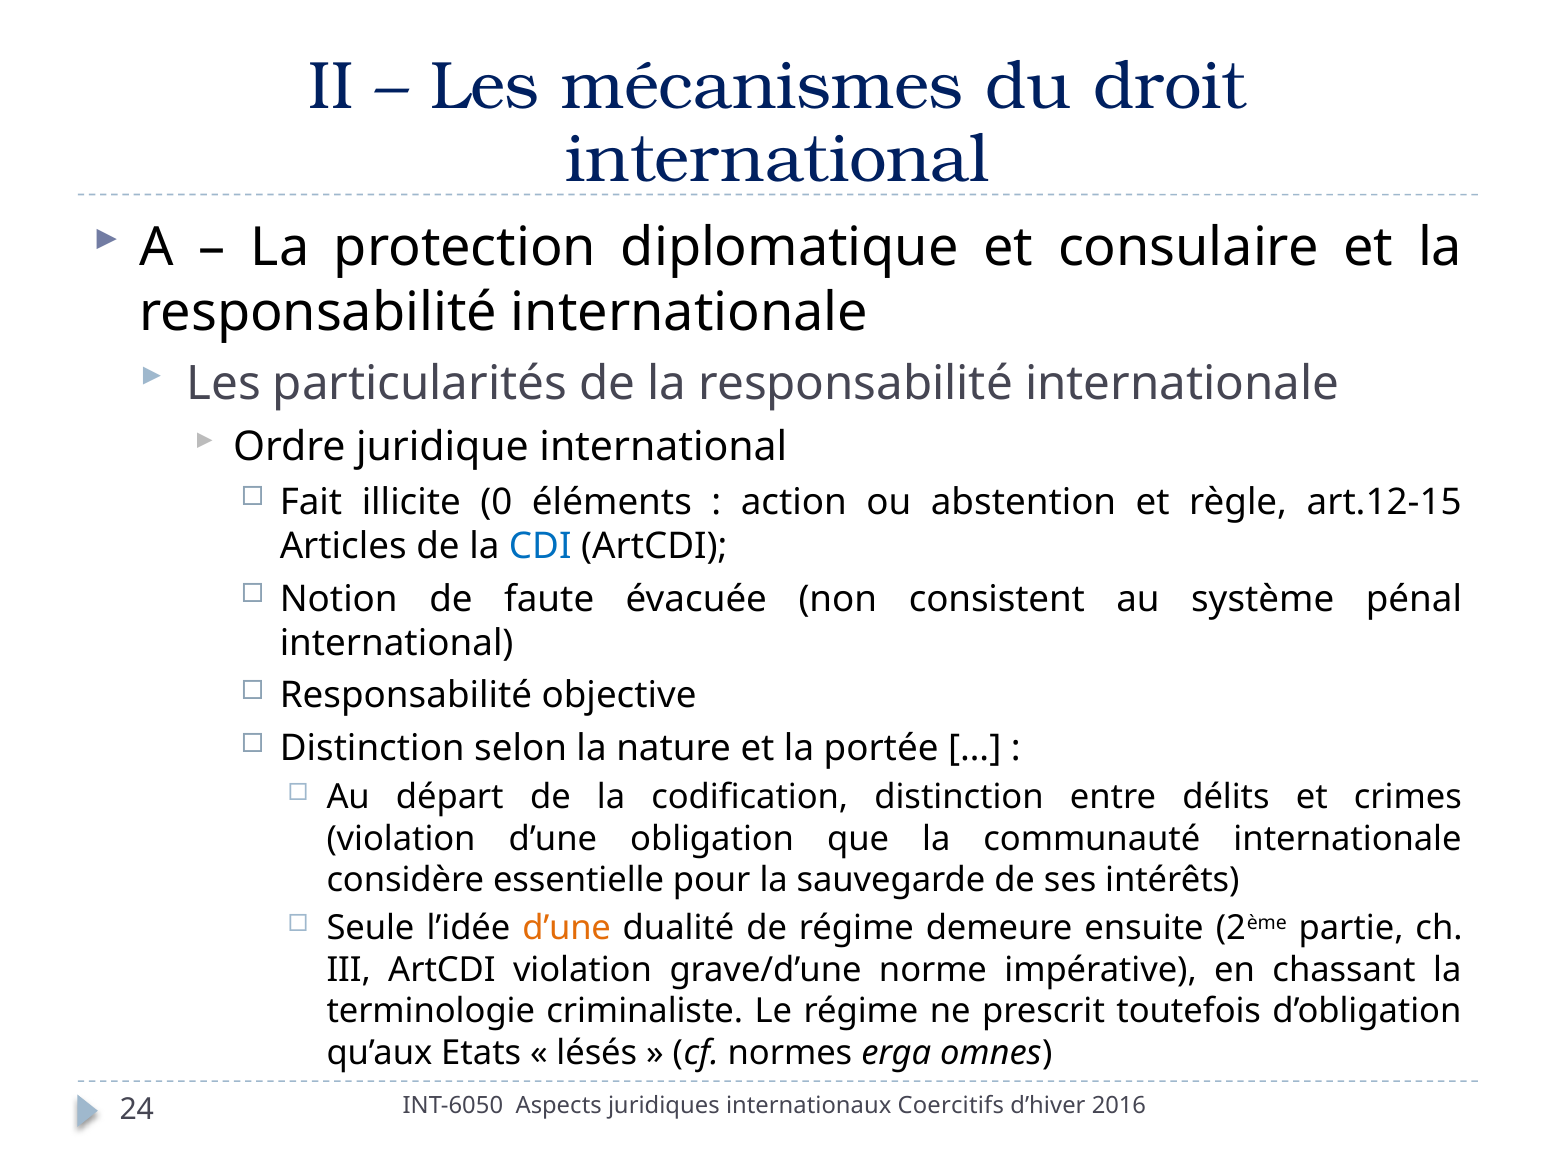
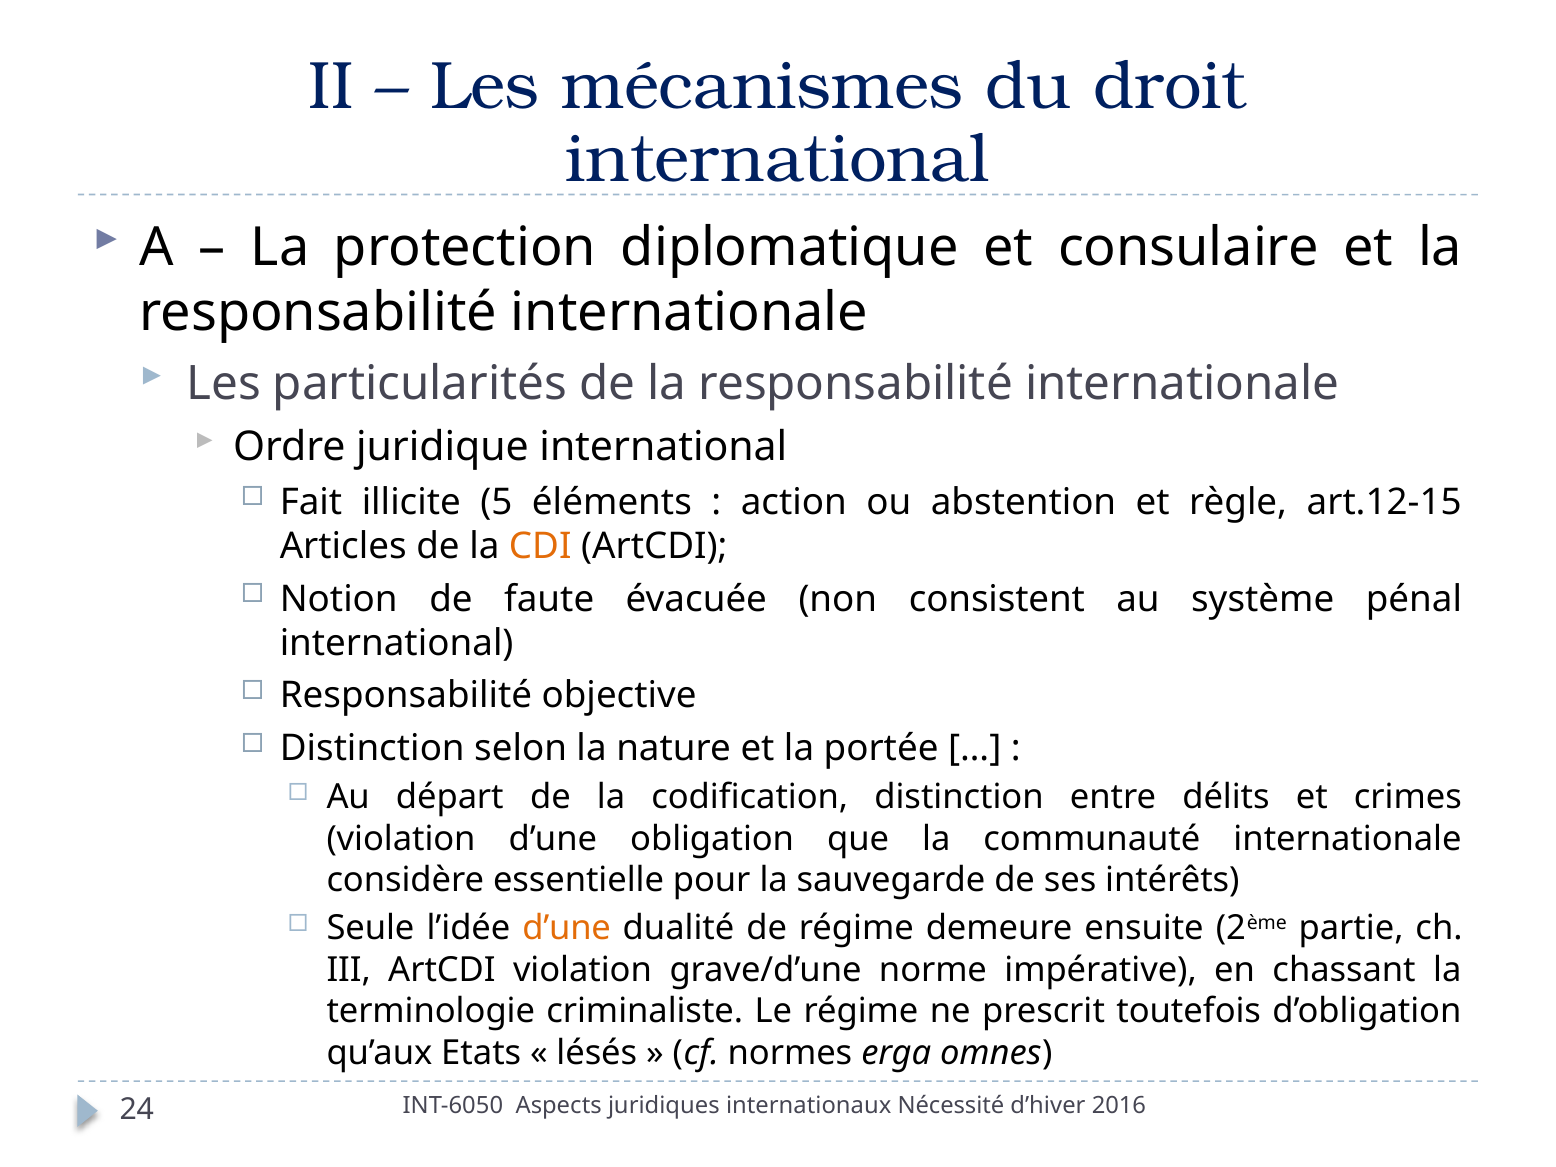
0: 0 -> 5
CDI colour: blue -> orange
Coercitifs: Coercitifs -> Nécessité
